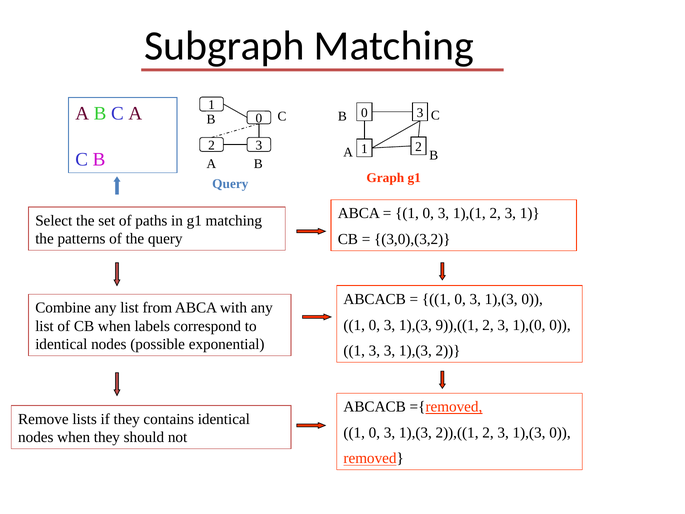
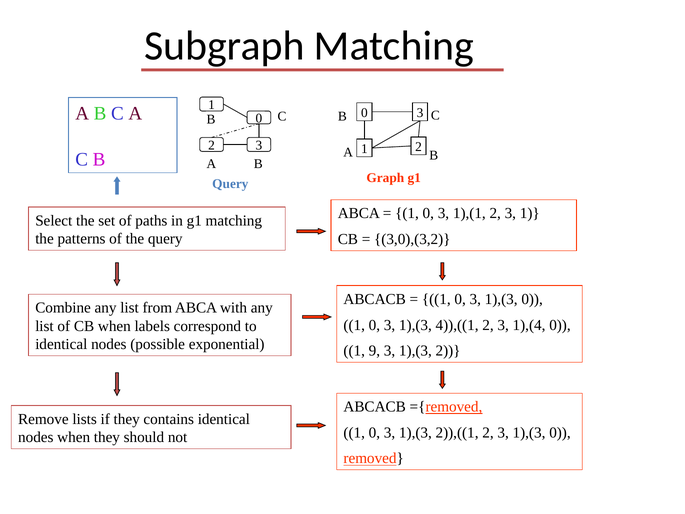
9)),((1: 9)),((1 -> 4)),((1
1),(0: 1),(0 -> 1),(4
1 3: 3 -> 9
